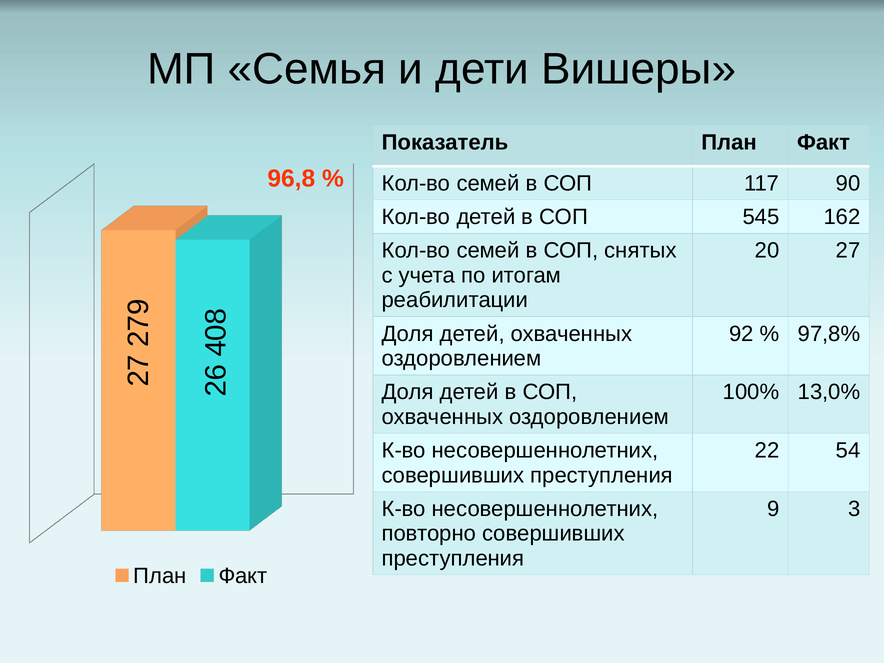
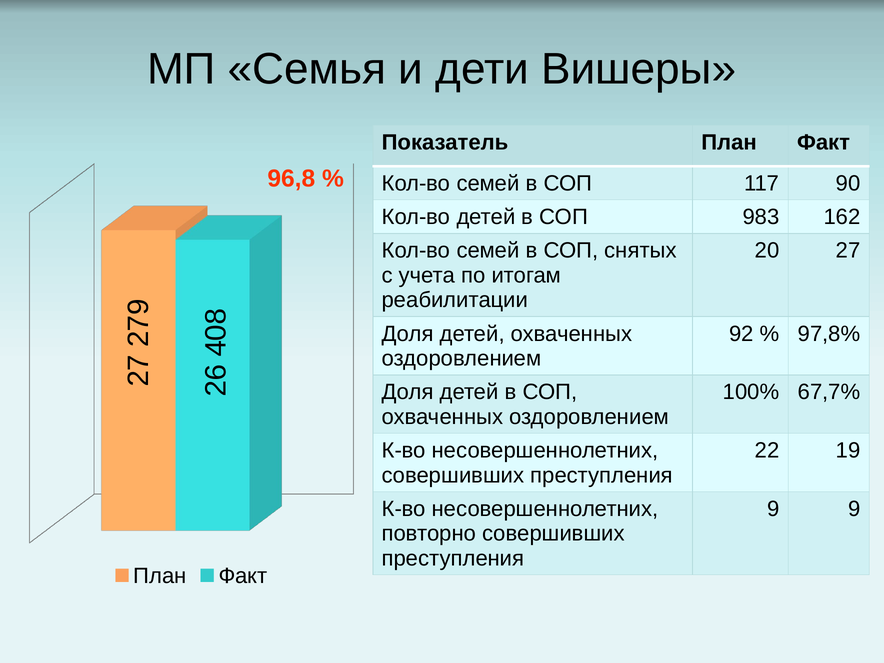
545: 545 -> 983
13,0%: 13,0% -> 67,7%
54: 54 -> 19
9 3: 3 -> 9
